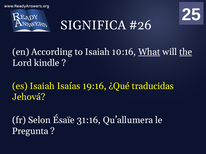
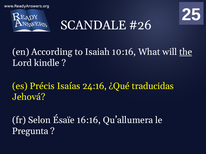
SIGNIFICA: SIGNIFICA -> SCANDALE
What underline: present -> none
es Isaiah: Isaiah -> Précis
19:16: 19:16 -> 24:16
31:16: 31:16 -> 16:16
